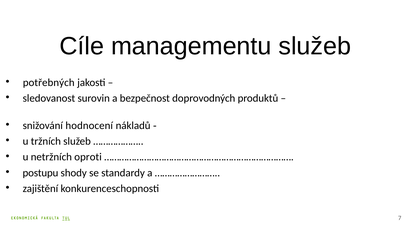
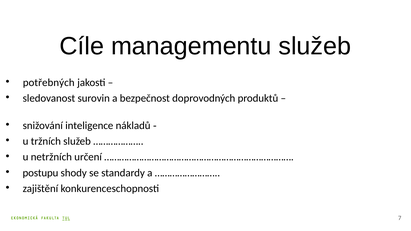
hodnocení: hodnocení -> inteligence
oproti: oproti -> určení
